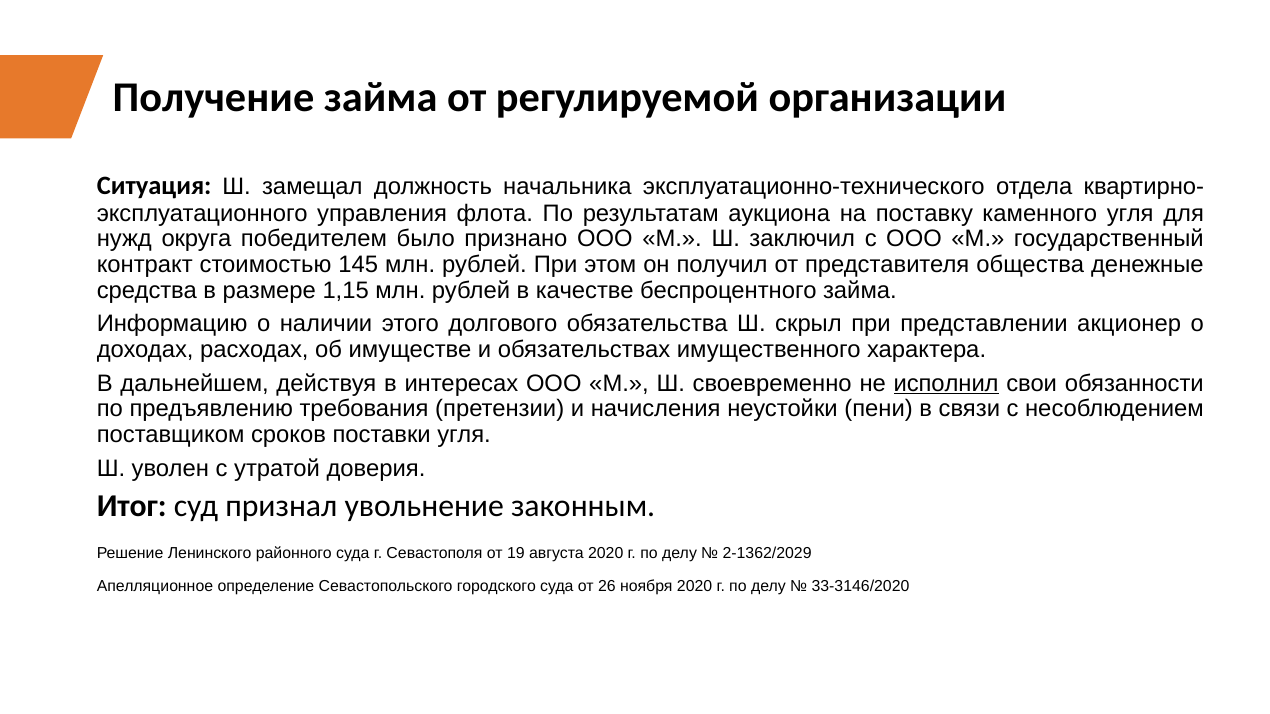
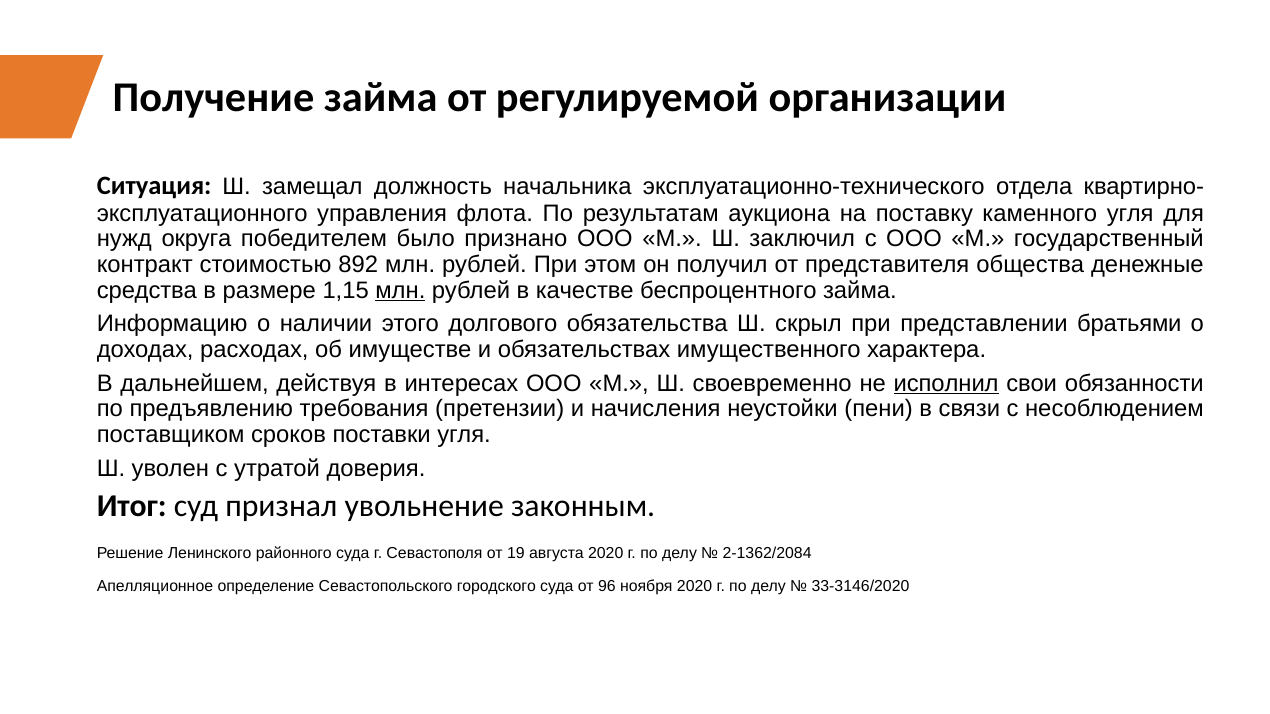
145: 145 -> 892
млн at (400, 290) underline: none -> present
акционер: акционер -> братьями
2-1362/2029: 2-1362/2029 -> 2-1362/2084
26: 26 -> 96
